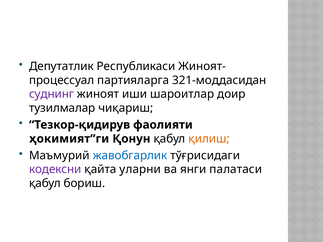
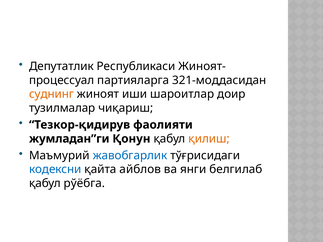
суднинг colour: purple -> orange
ҳокимият”ги: ҳокимият”ги -> жумладан”ги
кодексни colour: purple -> blue
уларни: уларни -> айблов
палатаси: палатаси -> белгилаб
бориш: бориш -> рўёбга
